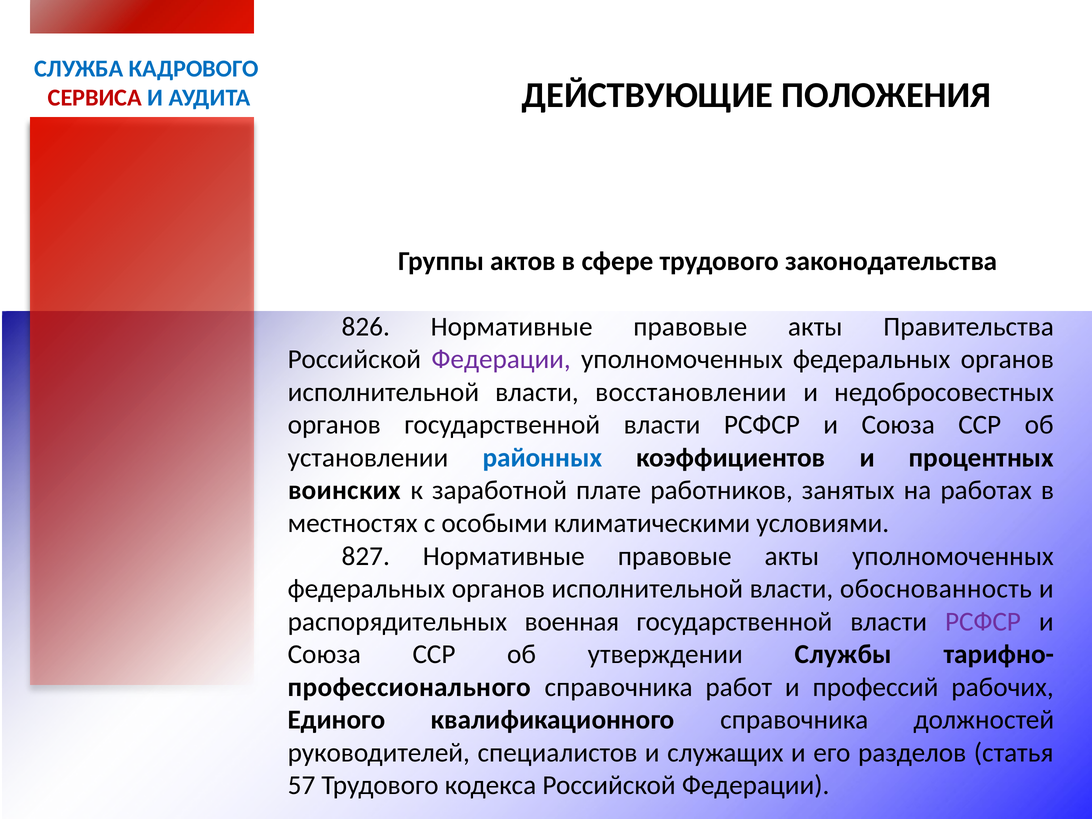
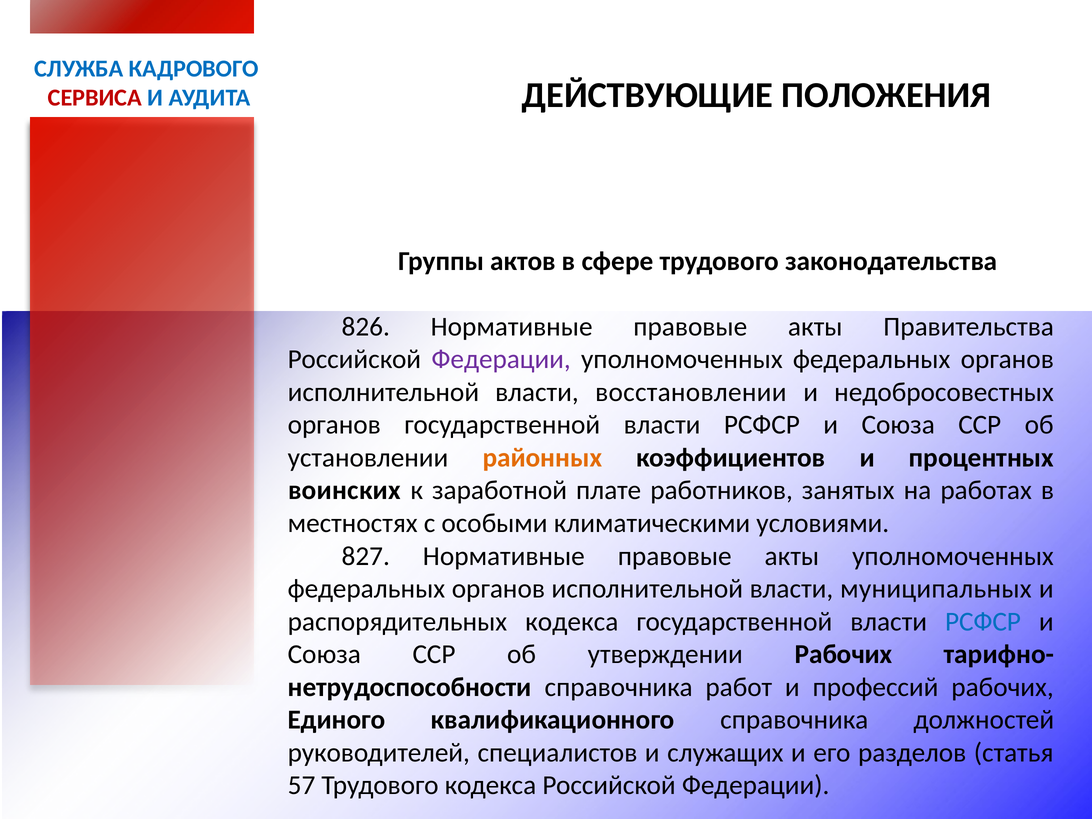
районных colour: blue -> orange
обоснованность: обоснованность -> муниципальных
распорядительных военная: военная -> кодекса
РСФСР at (983, 622) colour: purple -> blue
утверждении Службы: Службы -> Рабочих
профессионального: профессионального -> нетрудоспособности
